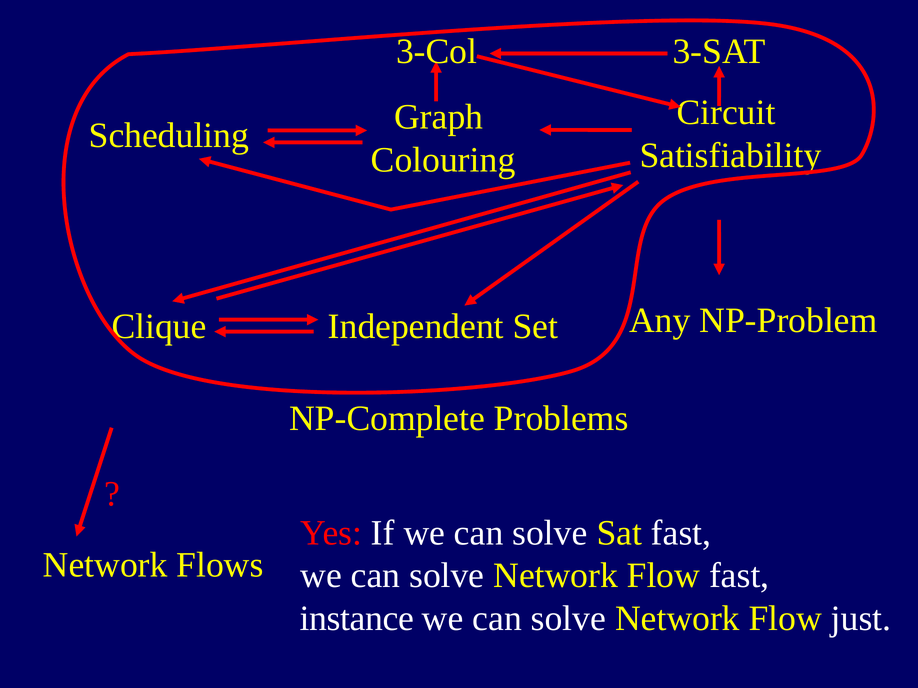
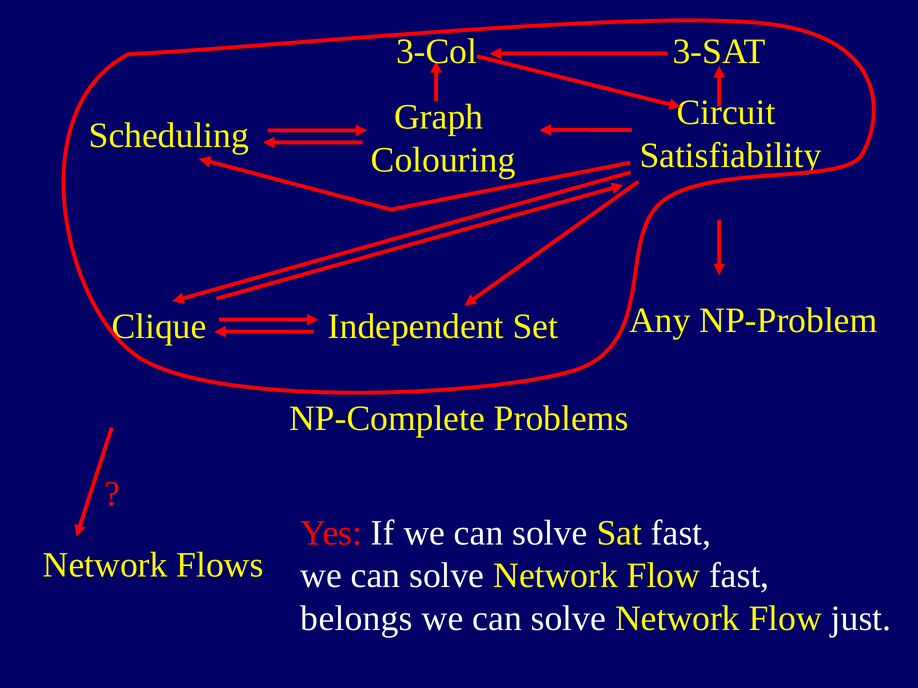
instance: instance -> belongs
